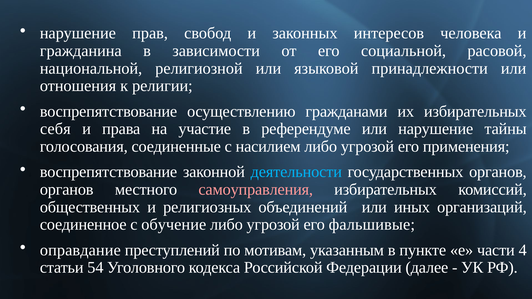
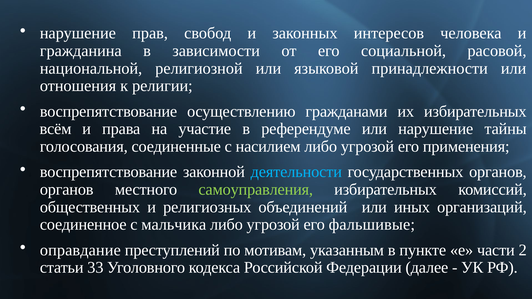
себя: себя -> всём
самоуправления colour: pink -> light green
обучение: обучение -> мальчика
4: 4 -> 2
54: 54 -> 33
